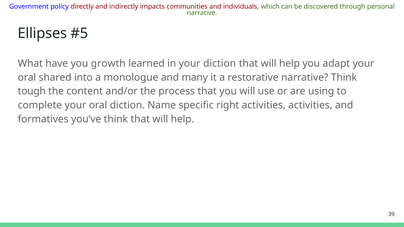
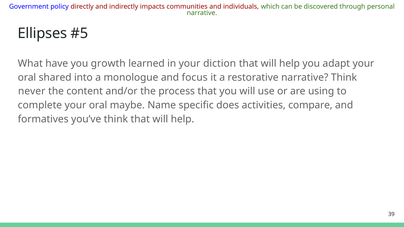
many: many -> focus
tough: tough -> never
oral diction: diction -> maybe
right: right -> does
activities activities: activities -> compare
